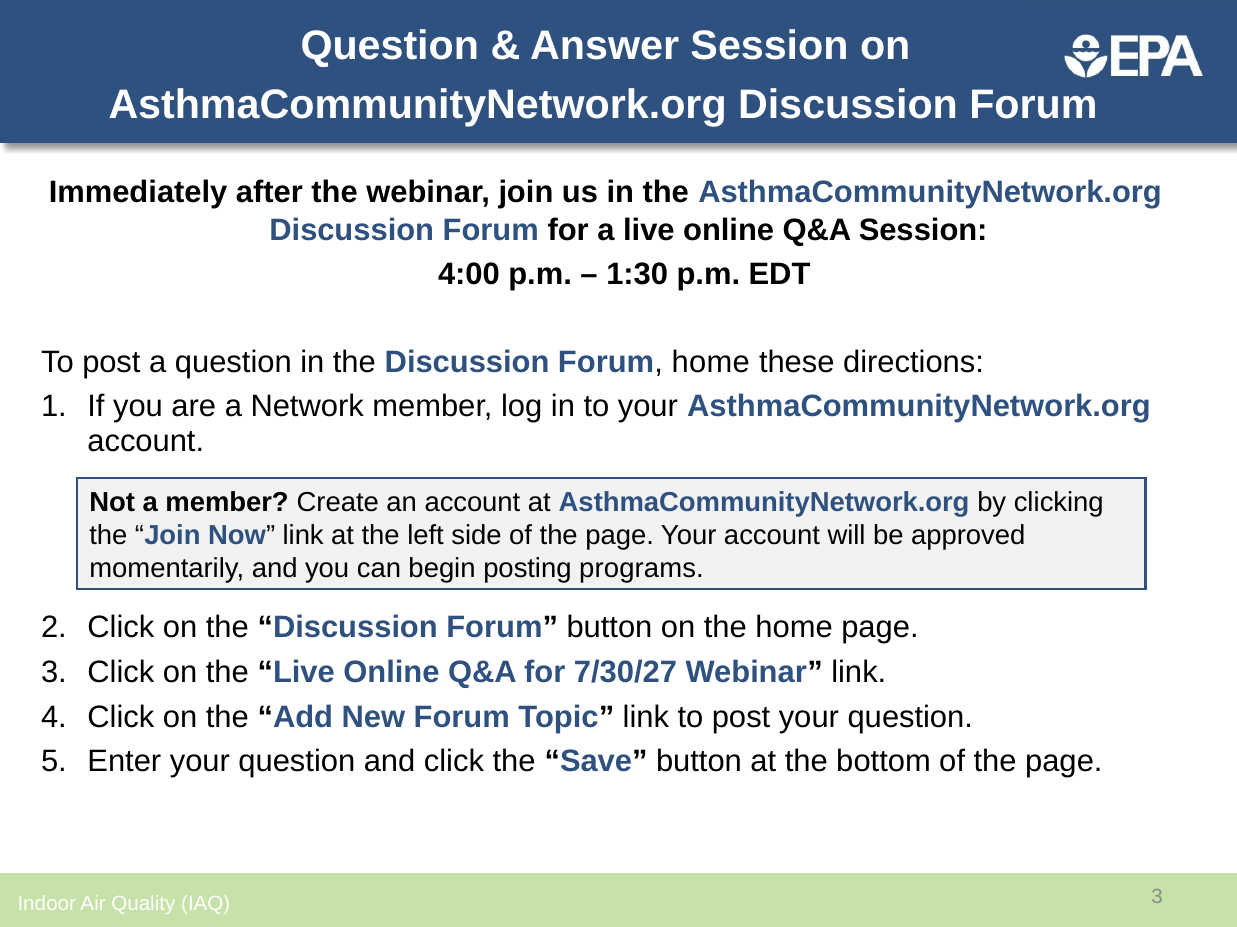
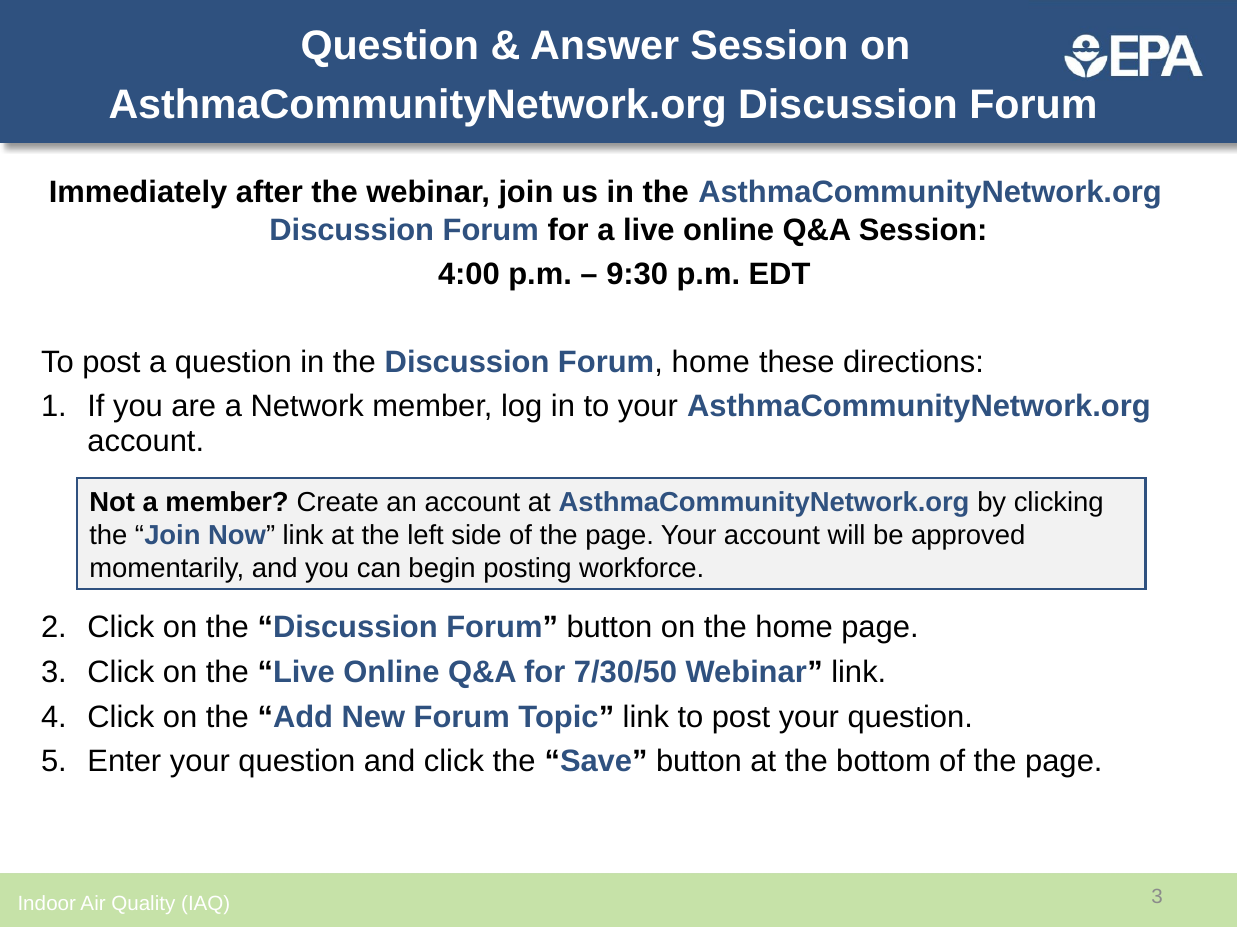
1:30: 1:30 -> 9:30
programs: programs -> workforce
7/30/27: 7/30/27 -> 7/30/50
